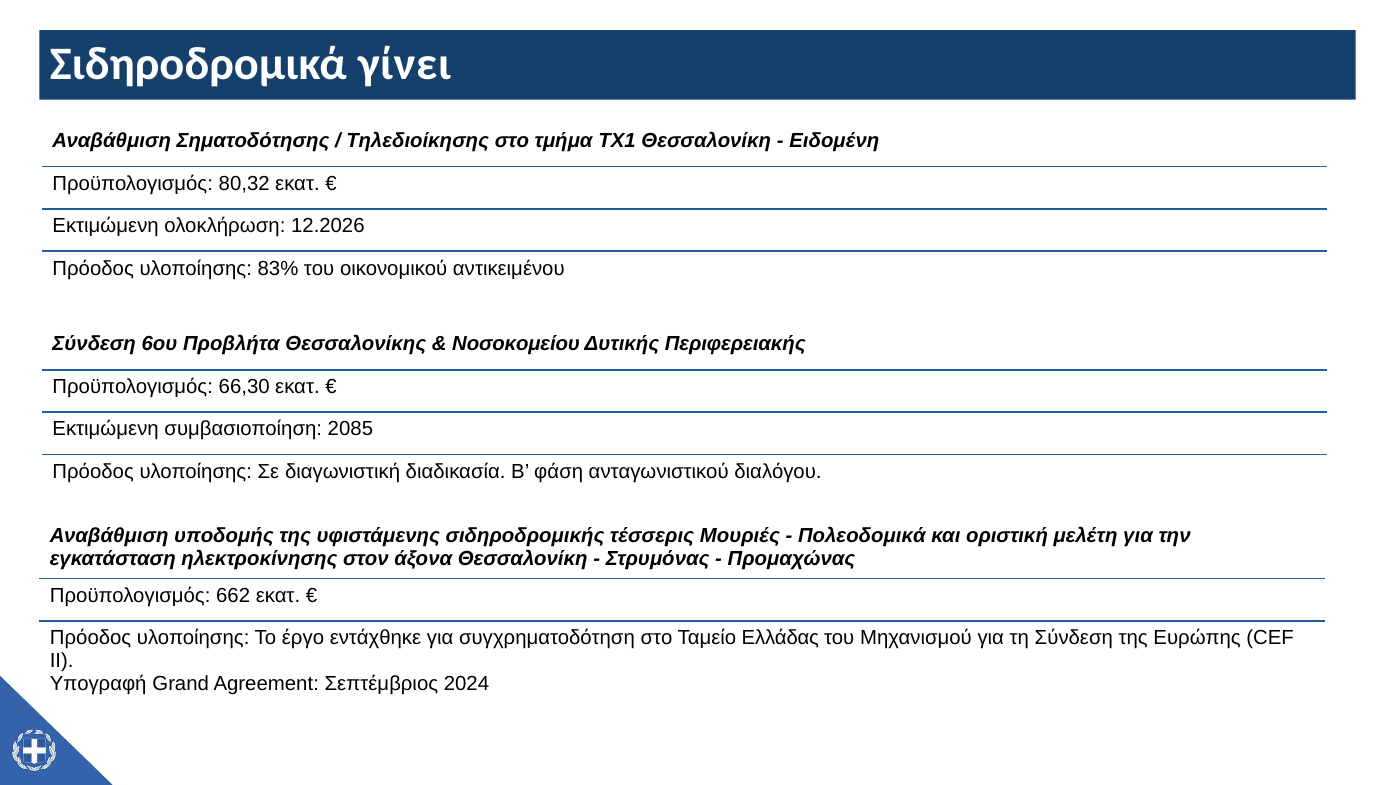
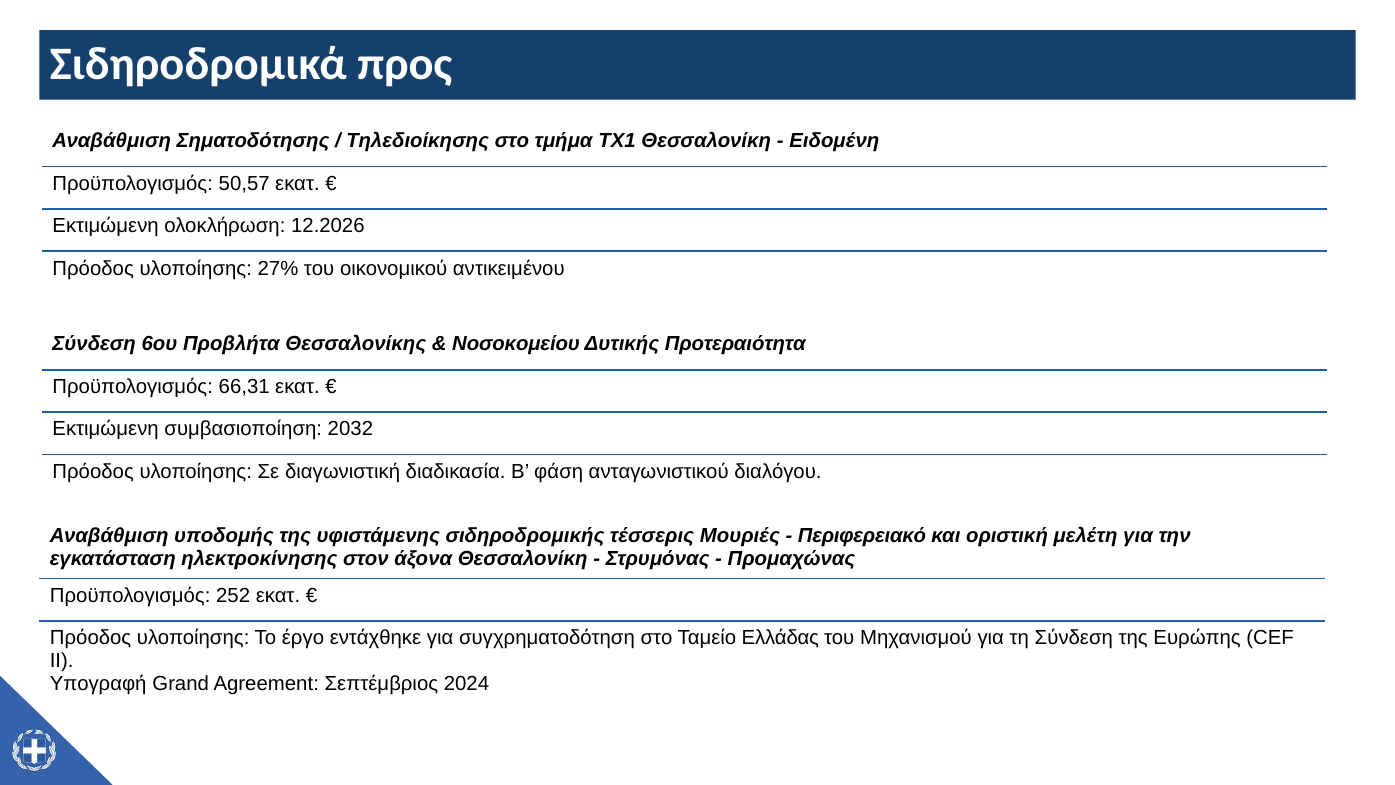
γίνει: γίνει -> προς
80,32: 80,32 -> 50,57
83%: 83% -> 27%
Περιφερειακής: Περιφερειακής -> Προτεραιότητα
66,30: 66,30 -> 66,31
2085: 2085 -> 2032
Πολεοδομικά: Πολεοδομικά -> Περιφερειακό
662: 662 -> 252
